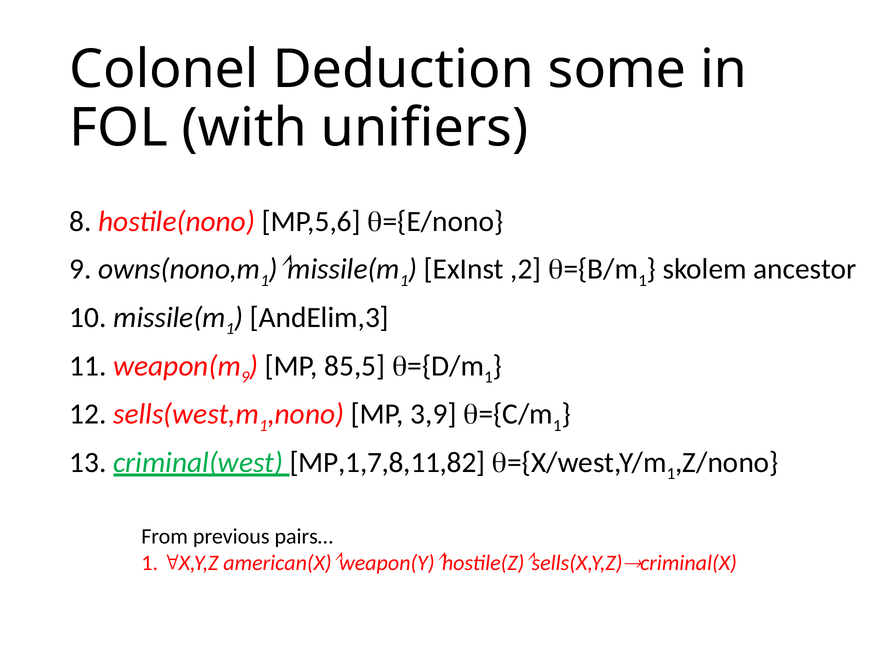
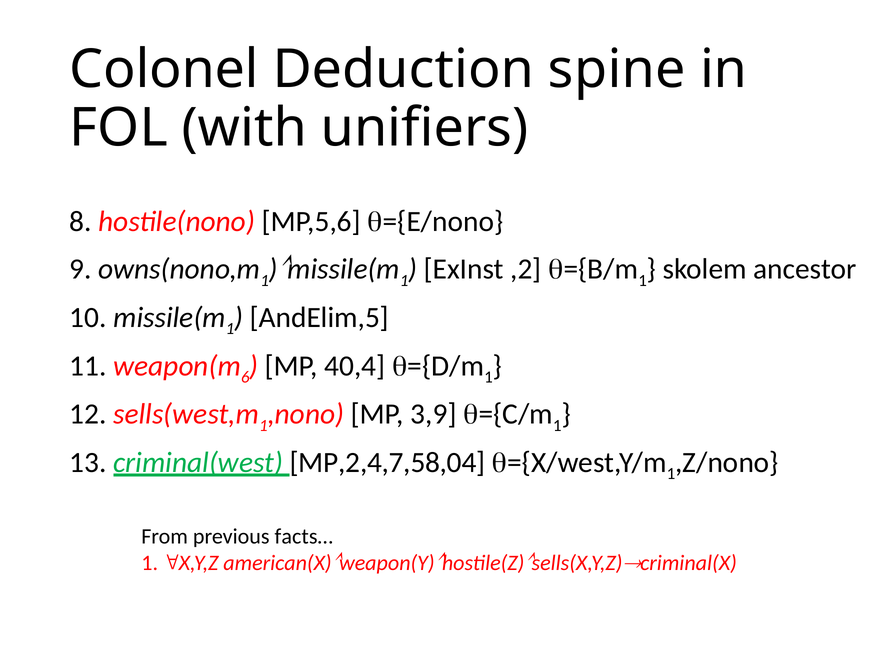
some: some -> spine
AndElim,3: AndElim,3 -> AndElim,5
9 at (245, 377): 9 -> 6
85,5: 85,5 -> 40,4
MP,1,7,8,11,82: MP,1,7,8,11,82 -> MP,2,4,7,58,04
pairs…: pairs… -> facts…
